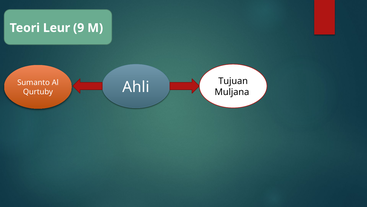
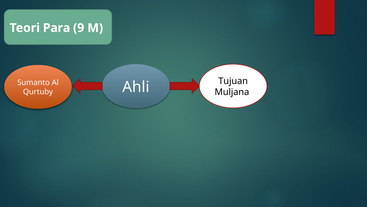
Leur: Leur -> Para
